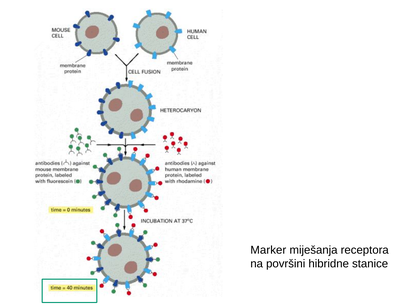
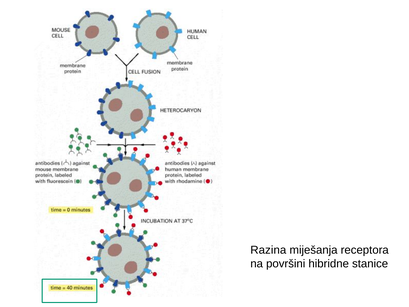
Marker: Marker -> Razina
